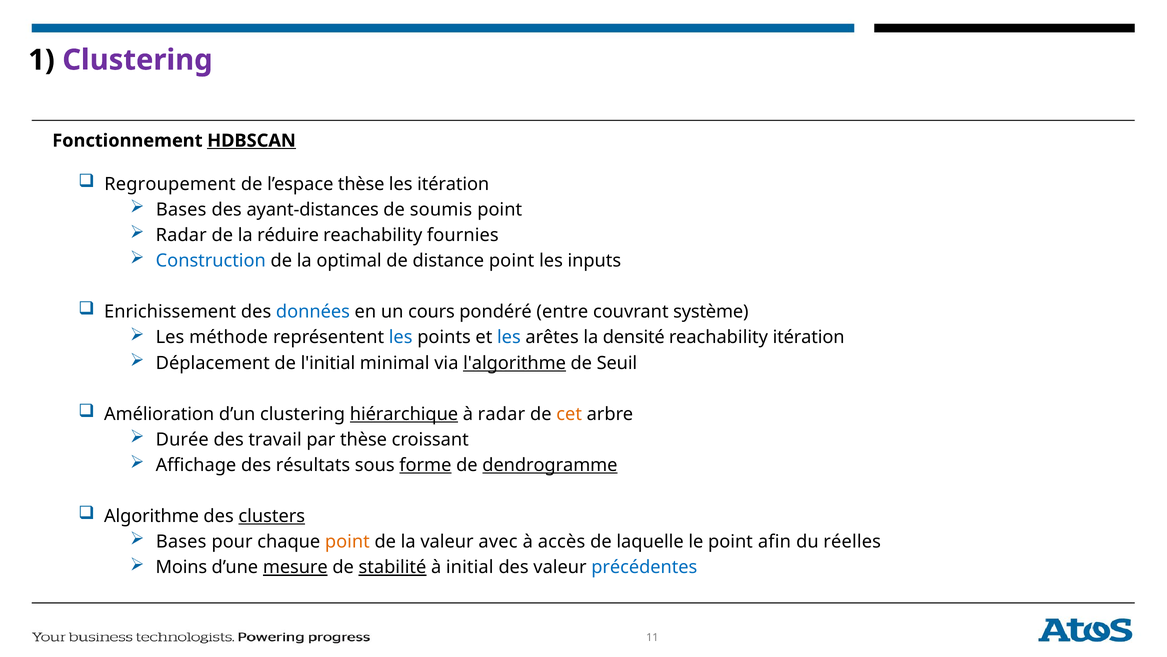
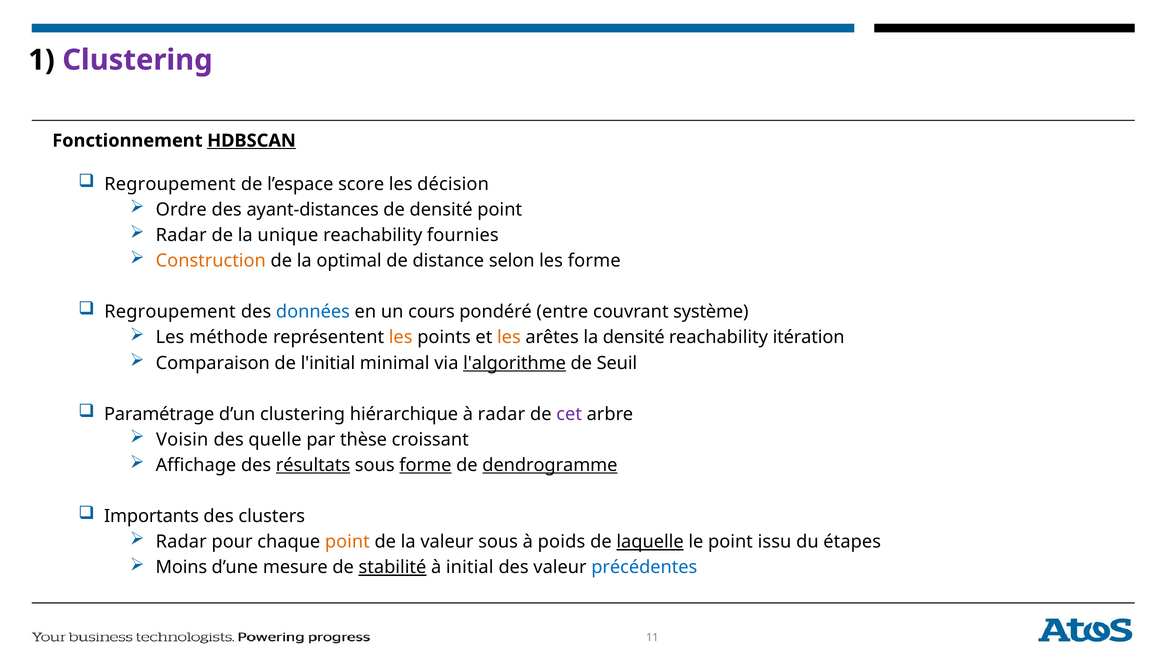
l’espace thèse: thèse -> score
les itération: itération -> décision
Bases at (181, 210): Bases -> Ordre
de soumis: soumis -> densité
réduire: réduire -> unique
Construction colour: blue -> orange
distance point: point -> selon
les inputs: inputs -> forme
Enrichissement at (170, 312): Enrichissement -> Regroupement
les at (401, 337) colour: blue -> orange
les at (509, 337) colour: blue -> orange
Déplacement: Déplacement -> Comparaison
Amélioration: Amélioration -> Paramétrage
hiérarchique underline: present -> none
cet colour: orange -> purple
Durée: Durée -> Voisin
travail: travail -> quelle
résultats underline: none -> present
Algorithme: Algorithme -> Importants
clusters underline: present -> none
Bases at (181, 542): Bases -> Radar
valeur avec: avec -> sous
accès: accès -> poids
laquelle underline: none -> present
afin: afin -> issu
réelles: réelles -> étapes
mesure underline: present -> none
